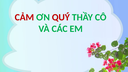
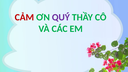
QUÝ colour: red -> purple
